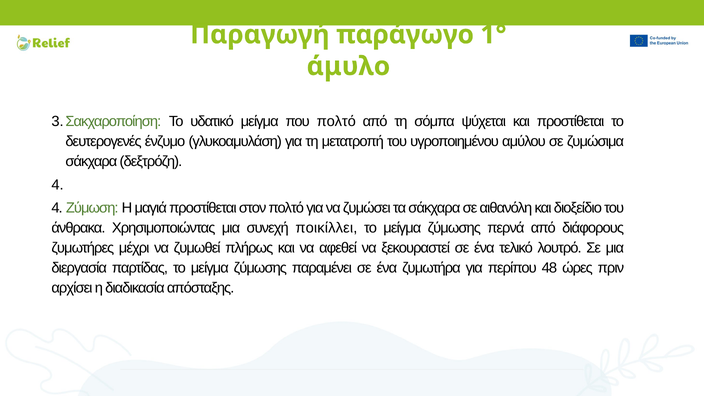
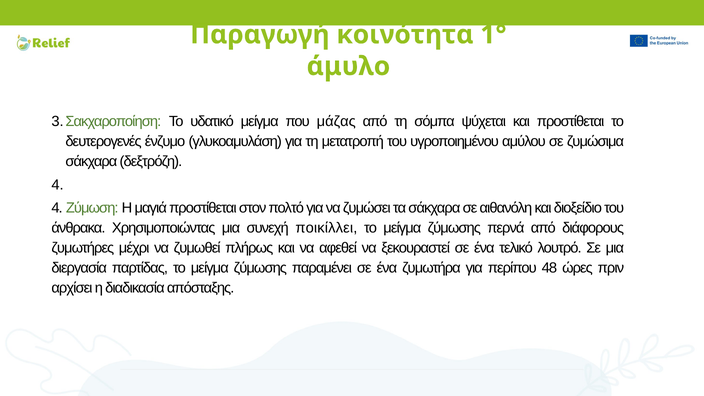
παράγωγο: παράγωγο -> κοινότητα
που πολτό: πολτό -> μάζας
